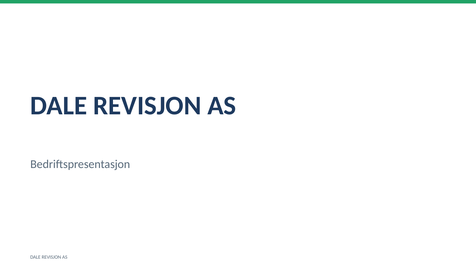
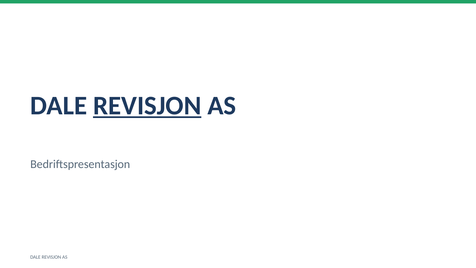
REVISJON at (147, 106) underline: none -> present
